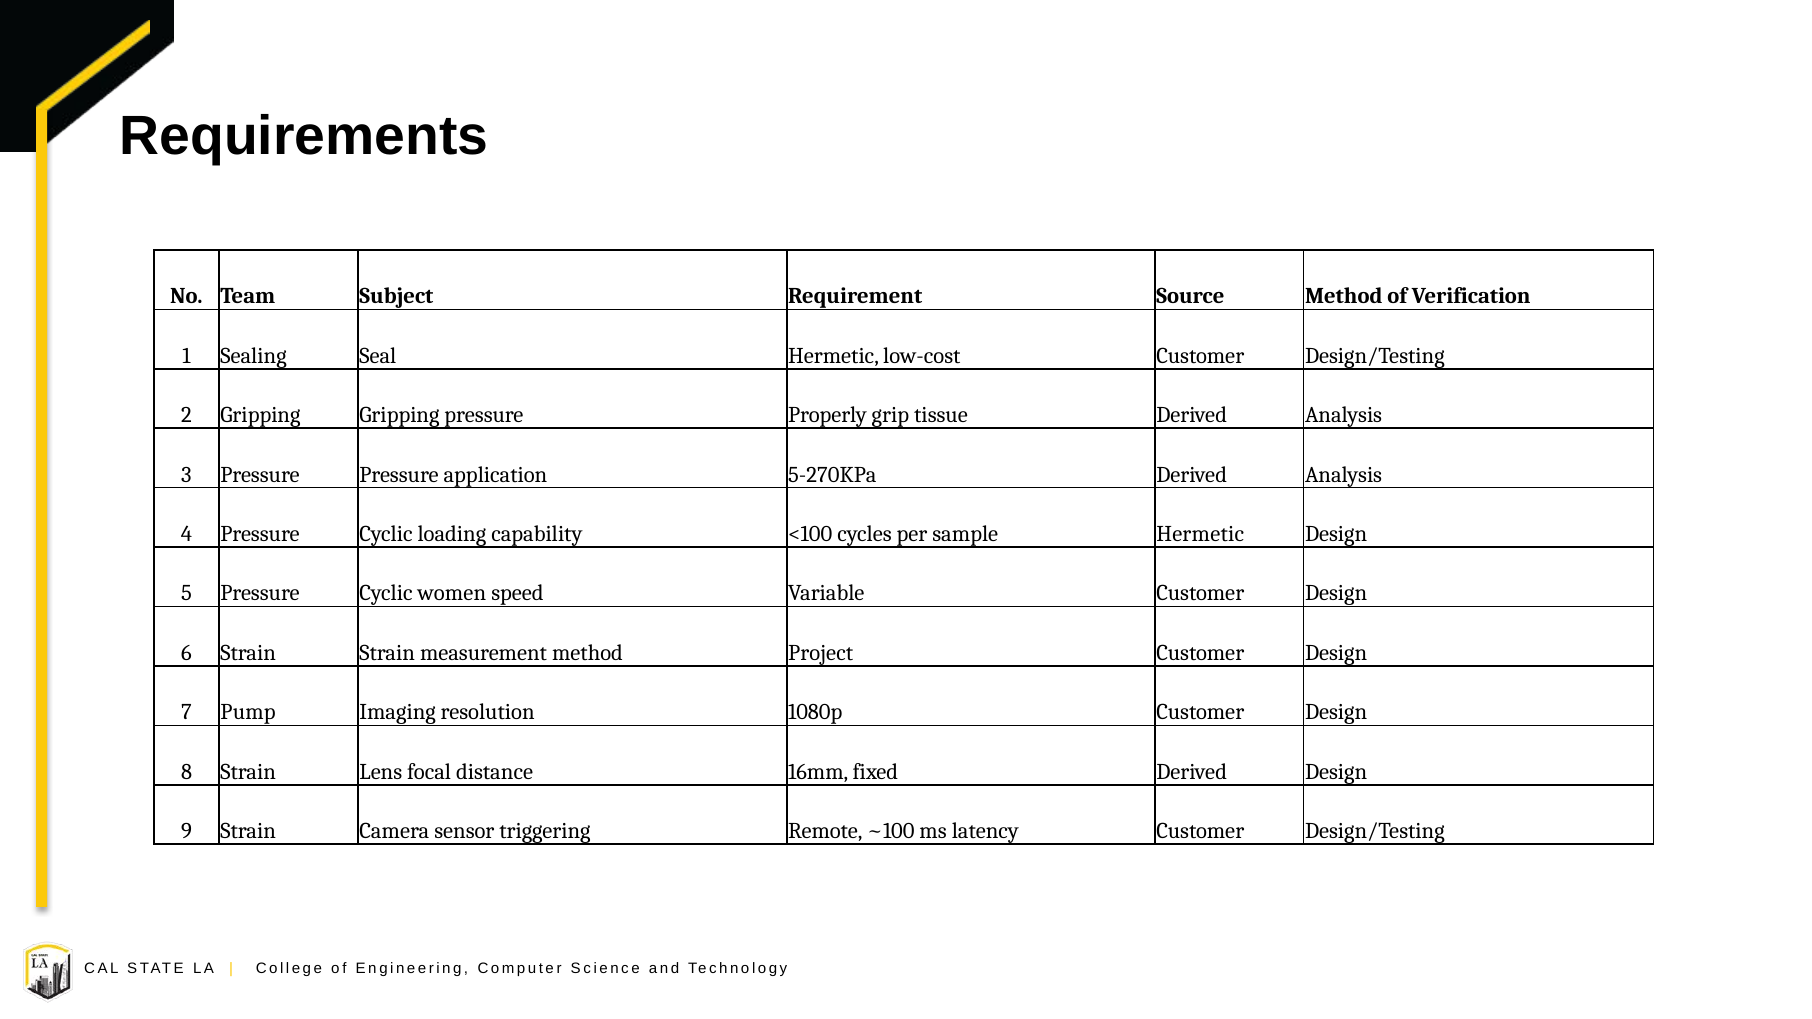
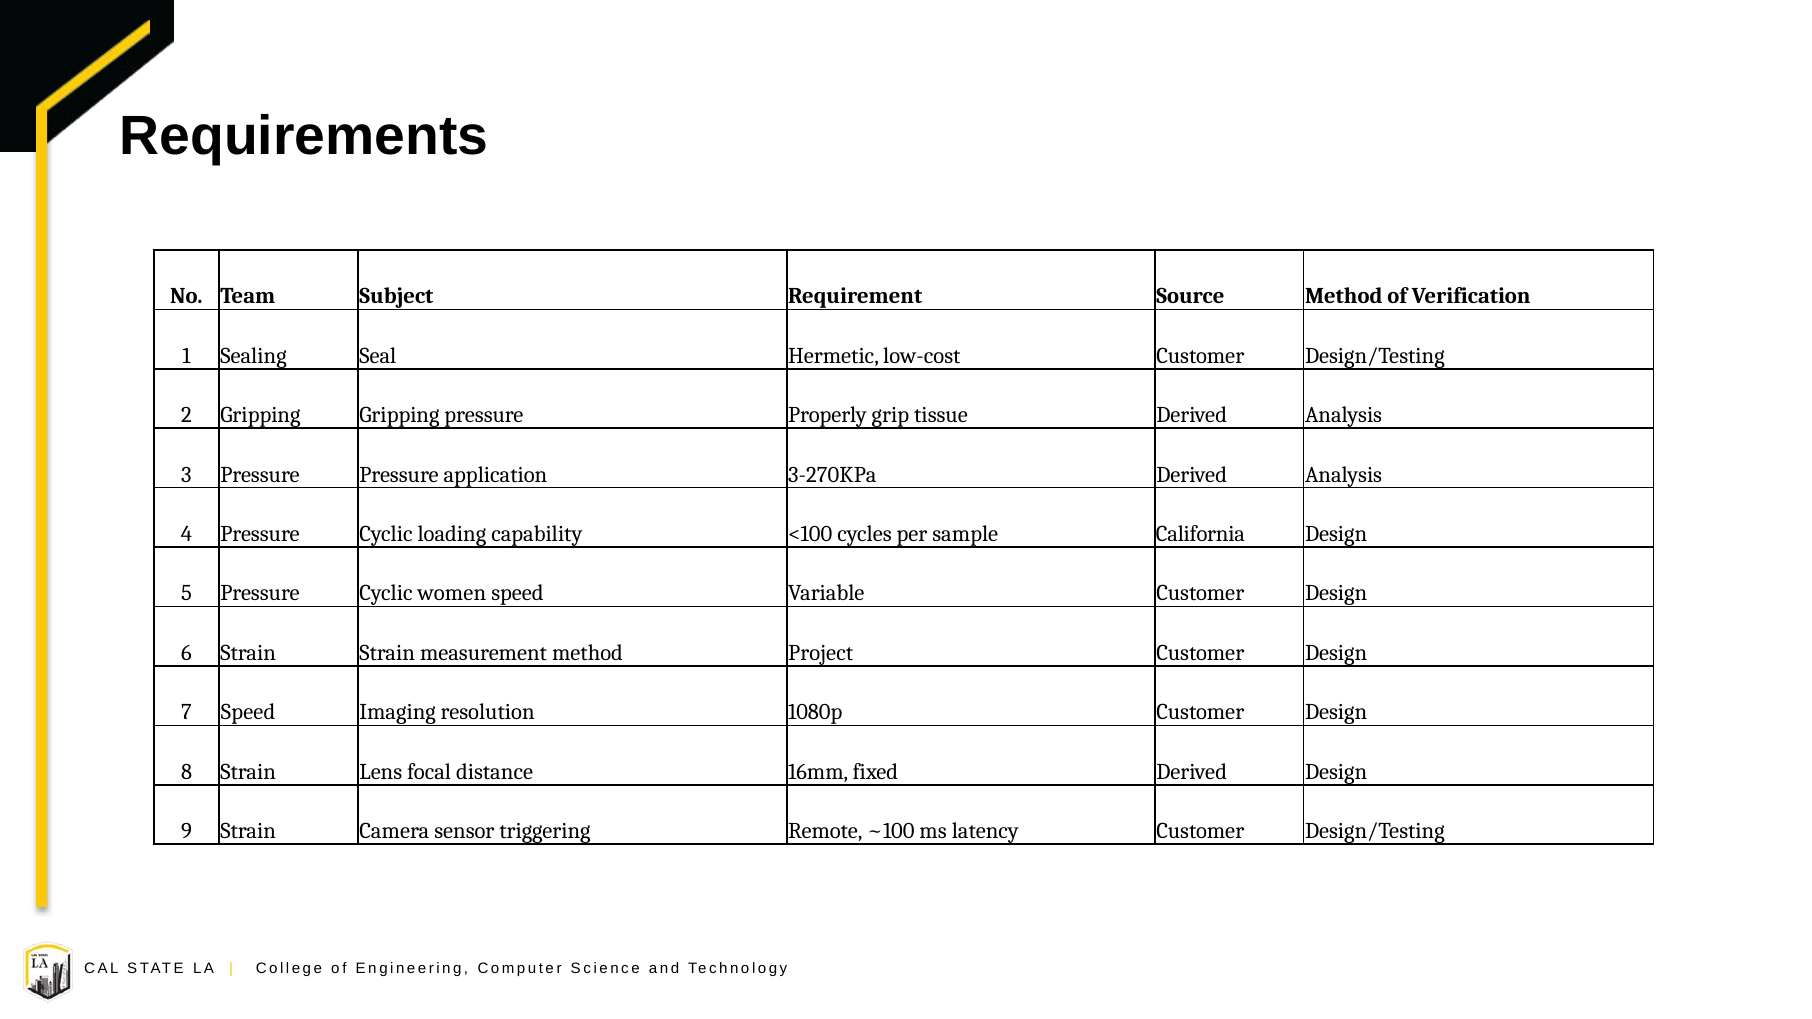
5-270KPa: 5-270KPa -> 3-270KPa
sample Hermetic: Hermetic -> California
7 Pump: Pump -> Speed
